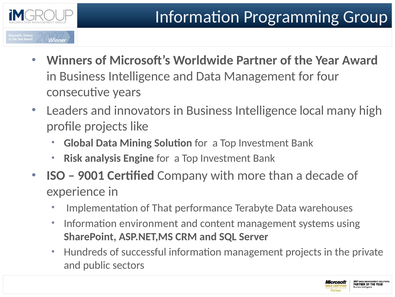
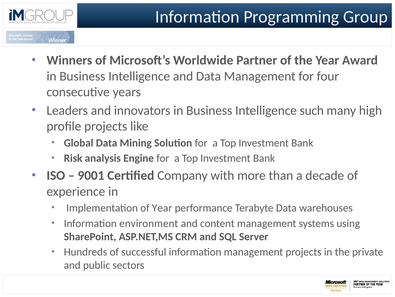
local: local -> such
of That: That -> Year
